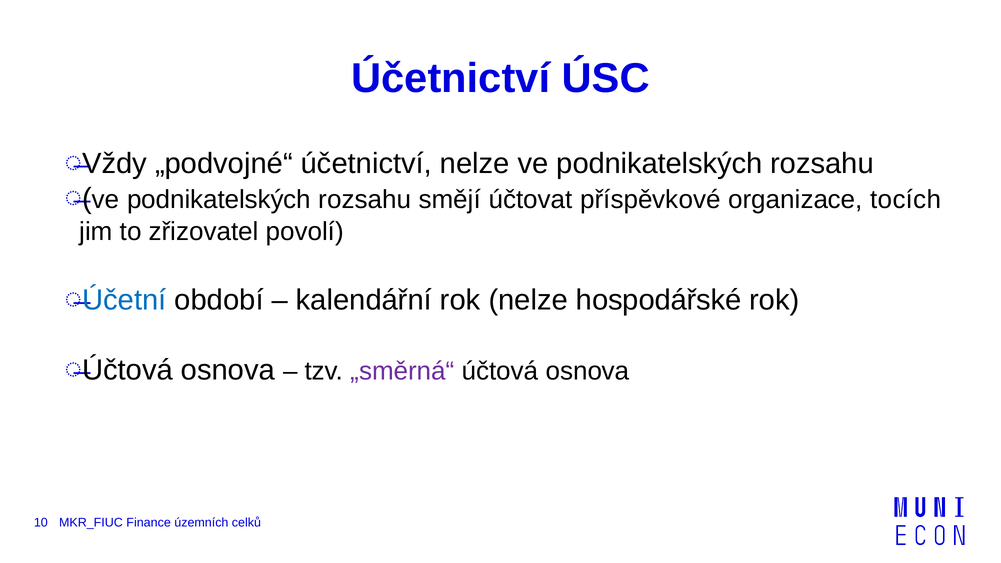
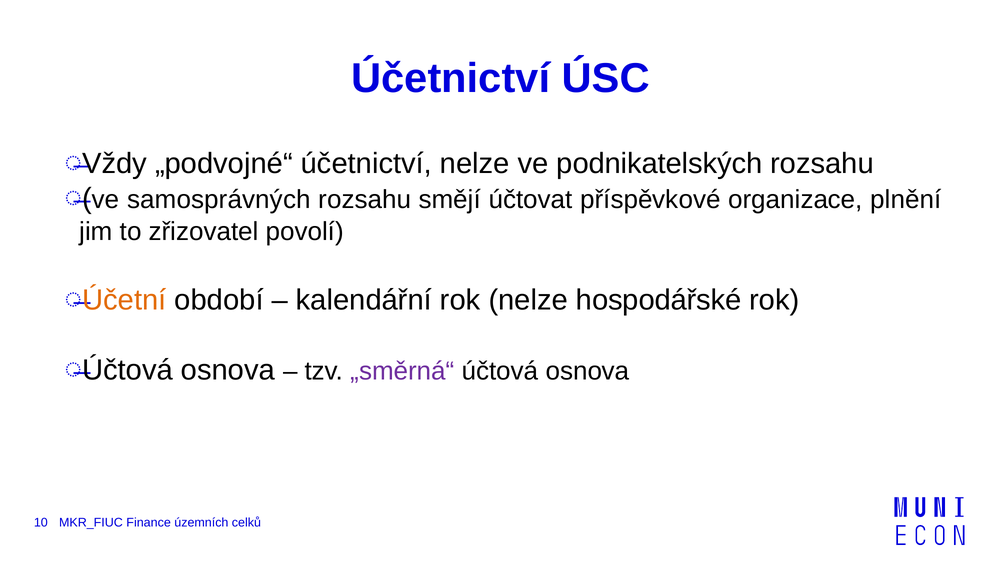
podnikatelských at (219, 200): podnikatelských -> samosprávných
tocích: tocích -> plnění
Účetní colour: blue -> orange
